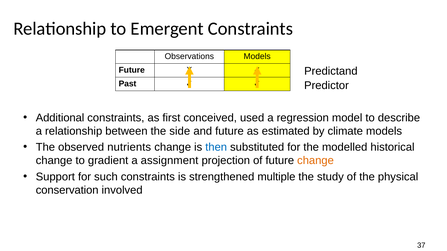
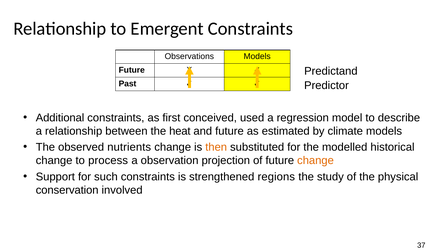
side: side -> heat
then colour: blue -> orange
gradient: gradient -> process
assignment: assignment -> observation
multiple: multiple -> regions
